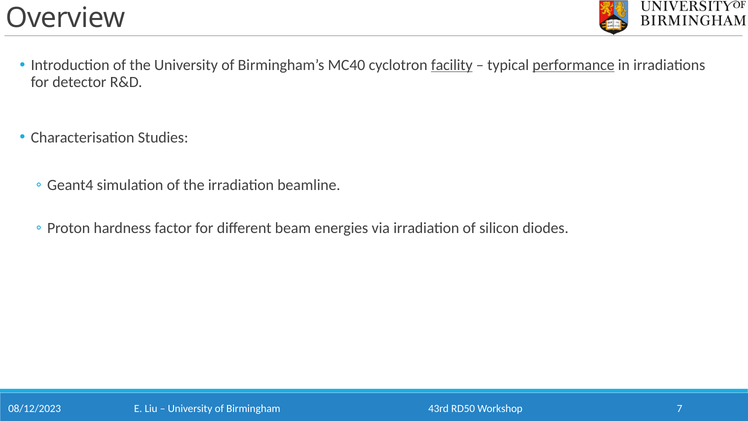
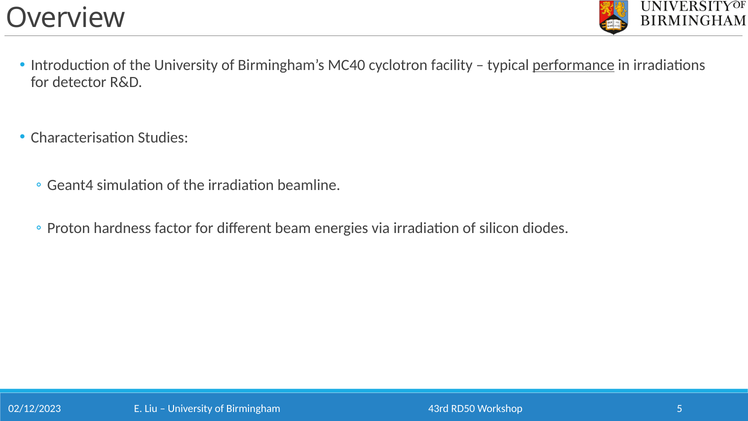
facility underline: present -> none
7: 7 -> 5
08/12/2023: 08/12/2023 -> 02/12/2023
